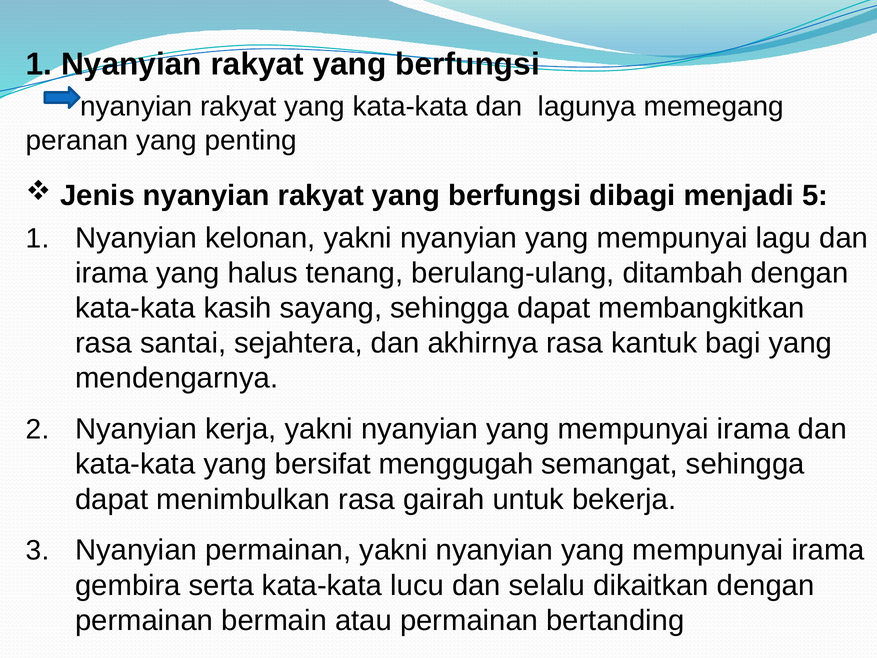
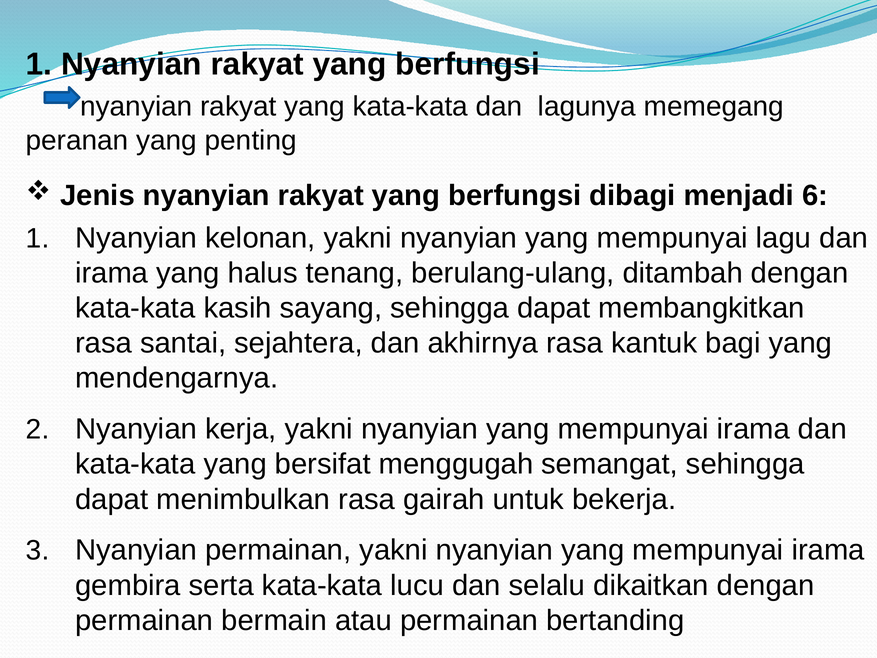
5: 5 -> 6
